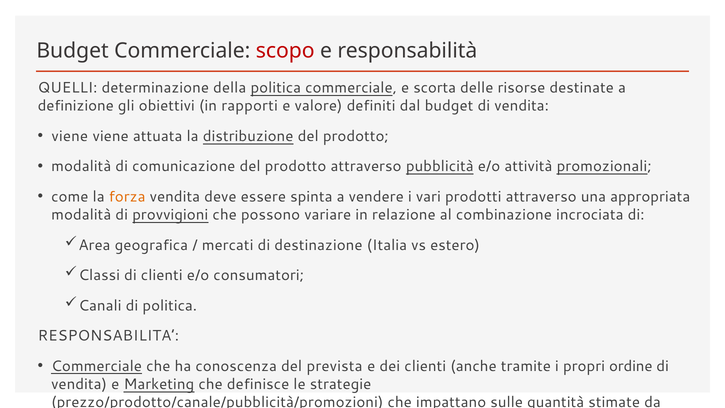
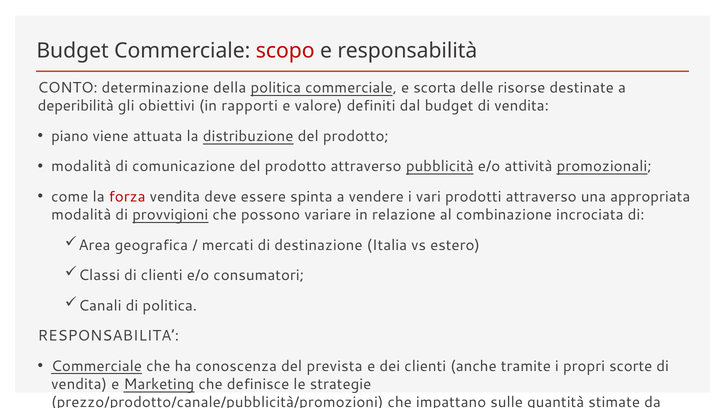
QUELLI: QUELLI -> CONTO
definizione: definizione -> deperibilità
viene at (70, 136): viene -> piano
forza colour: orange -> red
ordine: ordine -> scorte
